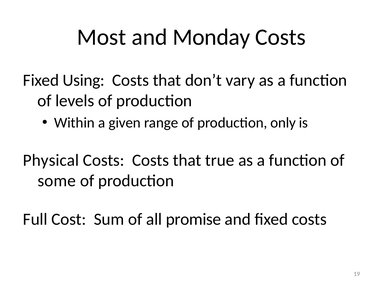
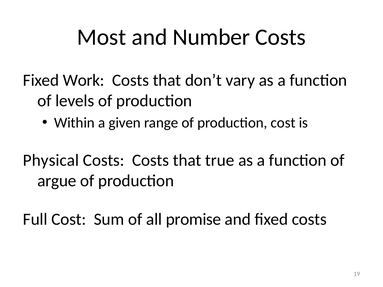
Monday: Monday -> Number
Using: Using -> Work
production only: only -> cost
some: some -> argue
